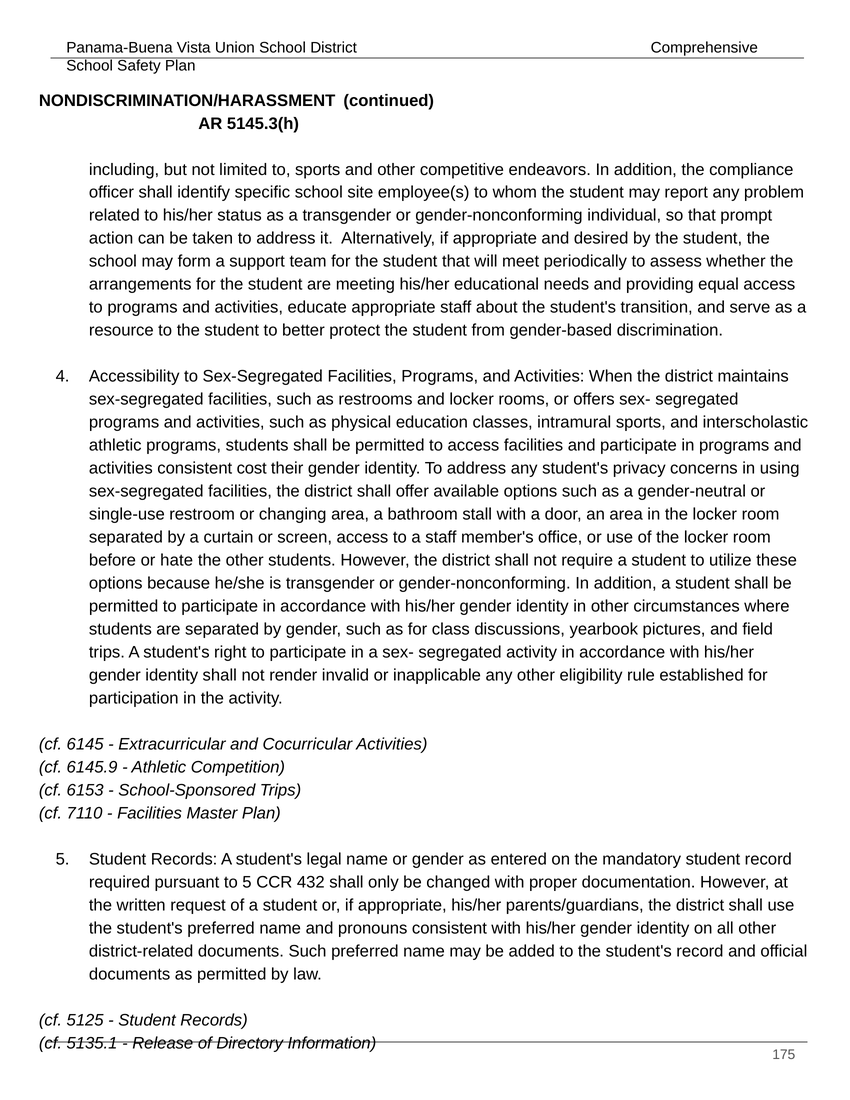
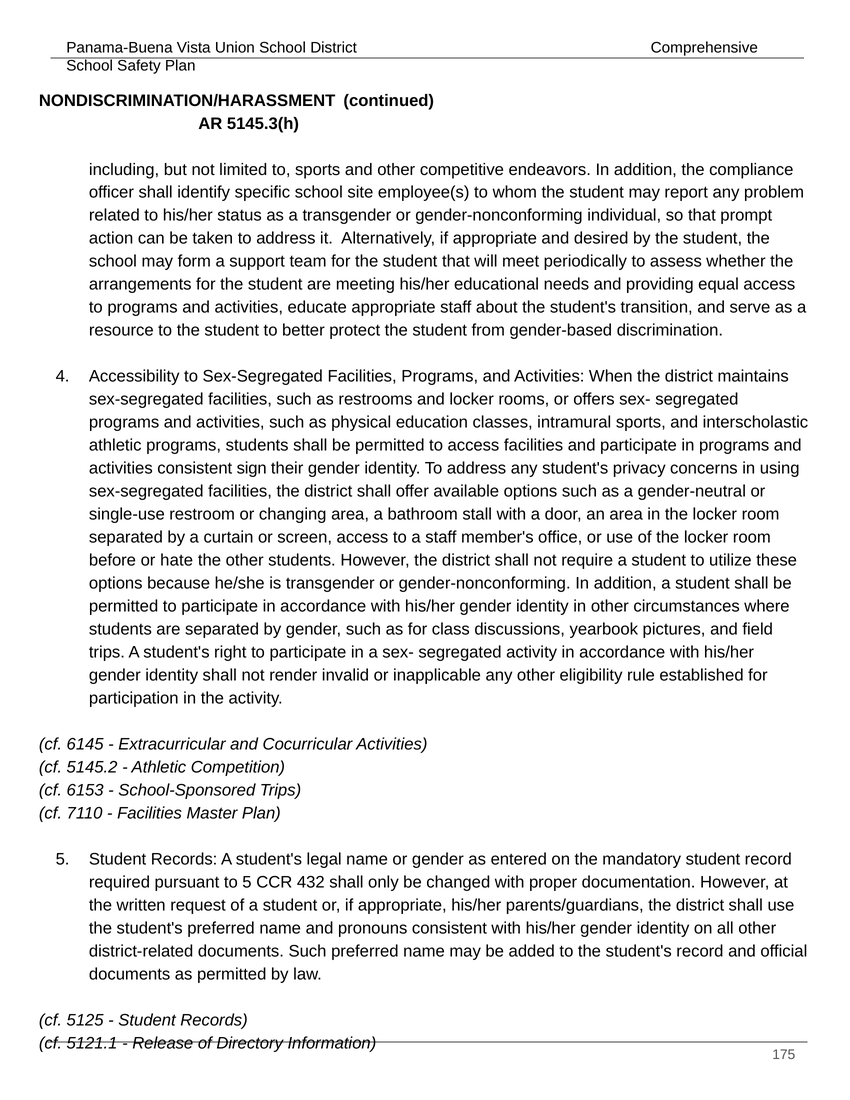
cost: cost -> sign
6145.9: 6145.9 -> 5145.2
5135.1: 5135.1 -> 5121.1
